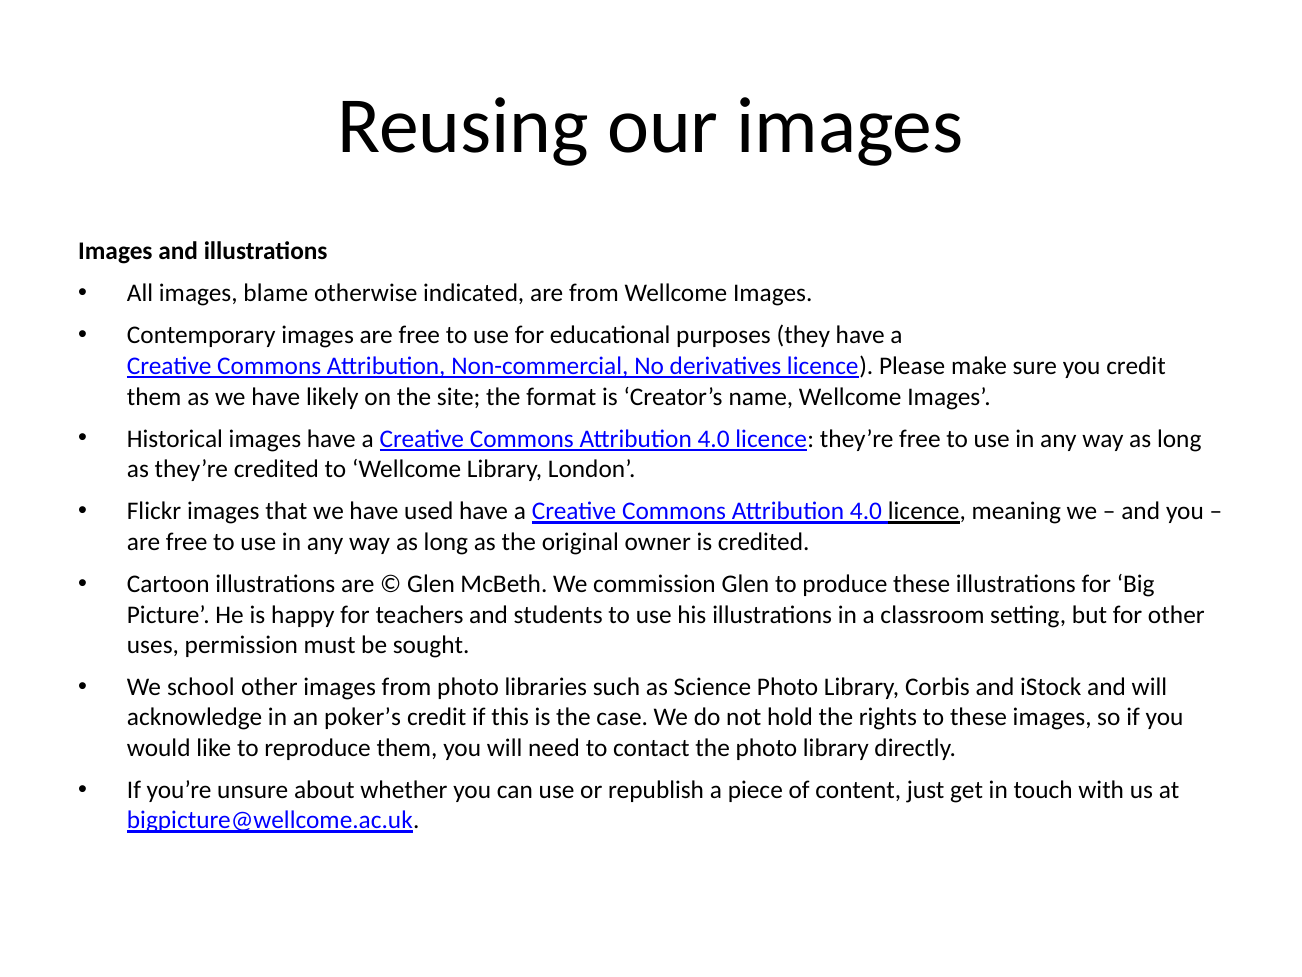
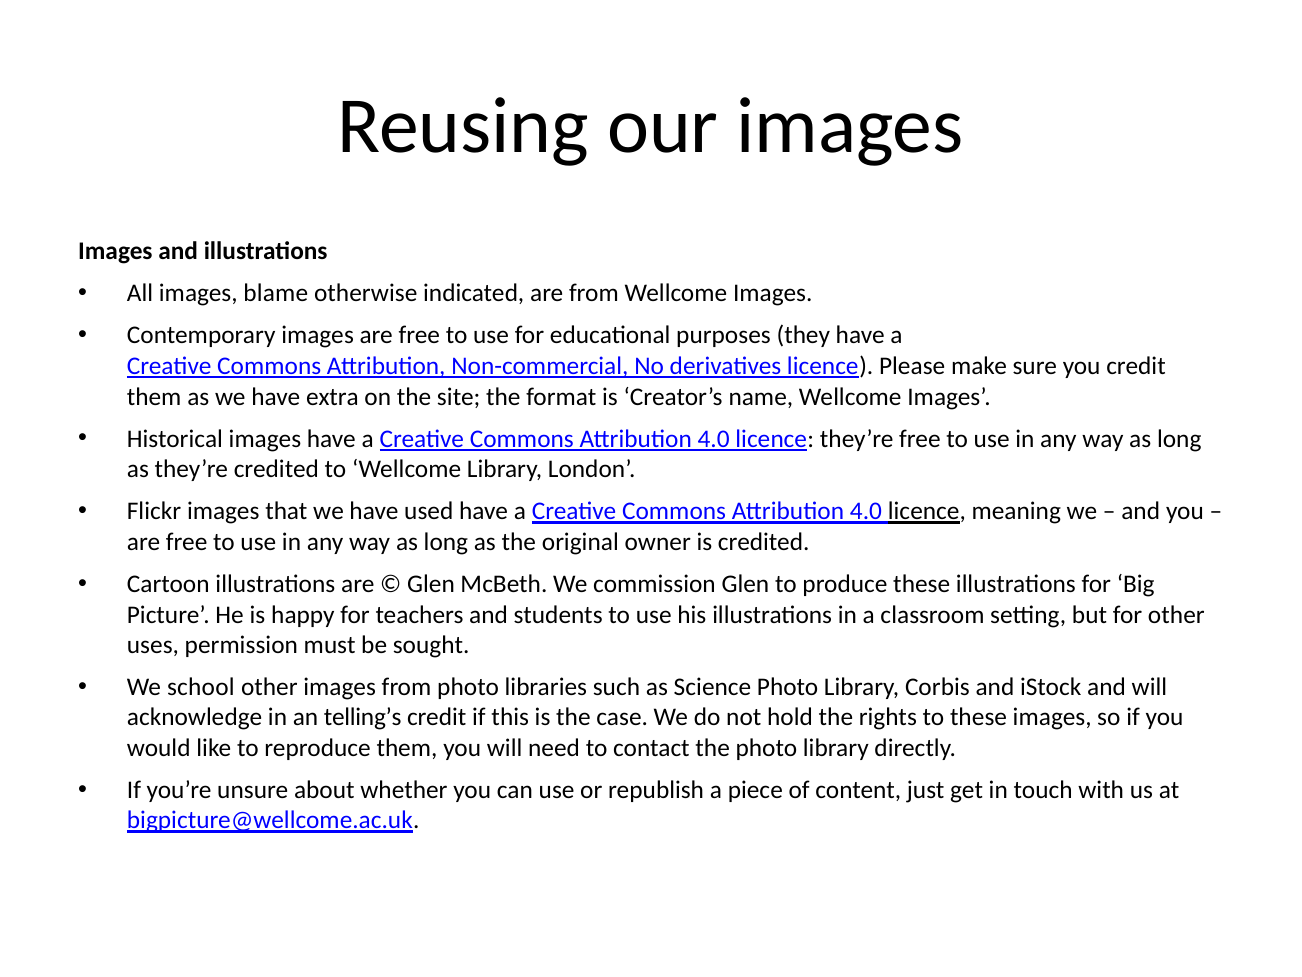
likely: likely -> extra
poker’s: poker’s -> telling’s
